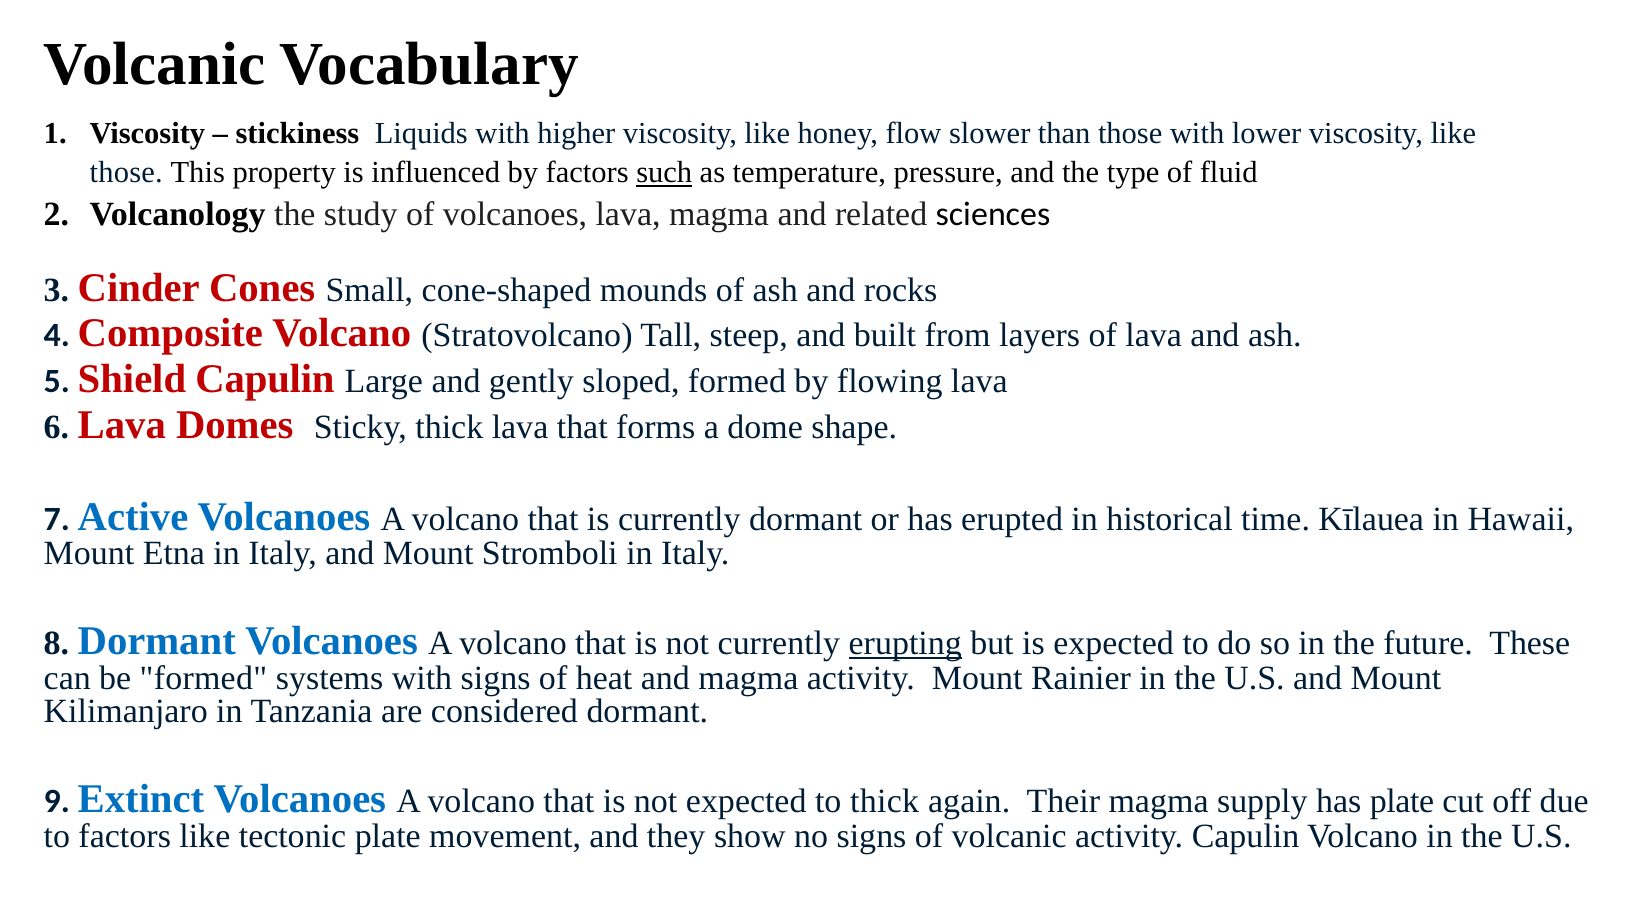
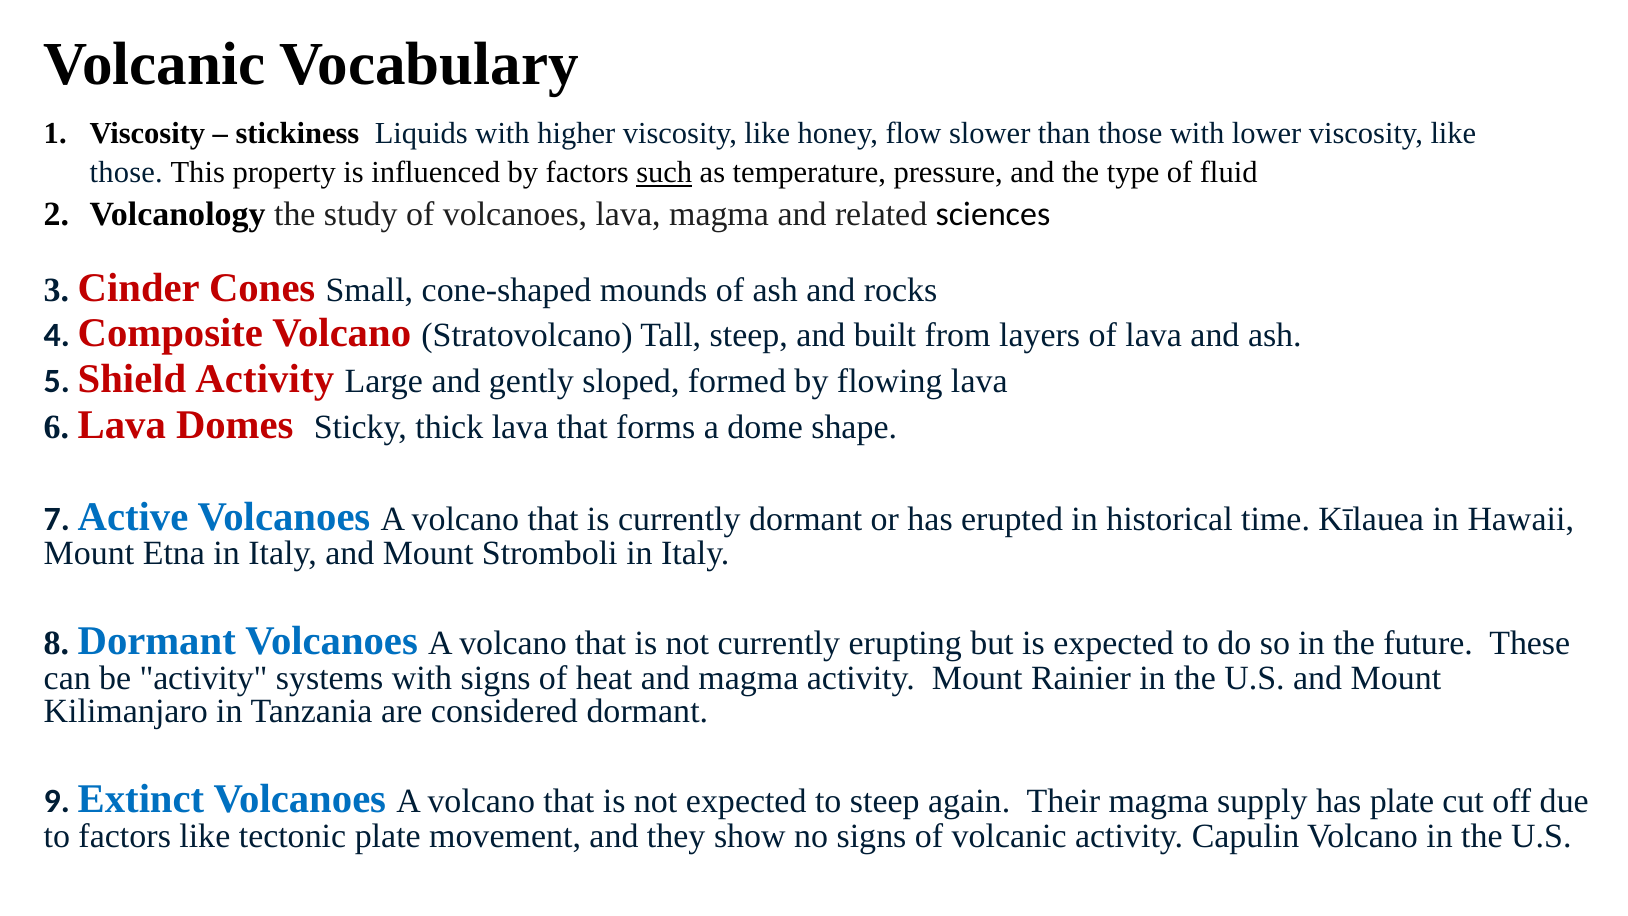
Shield Capulin: Capulin -> Activity
erupting underline: present -> none
be formed: formed -> activity
to thick: thick -> steep
